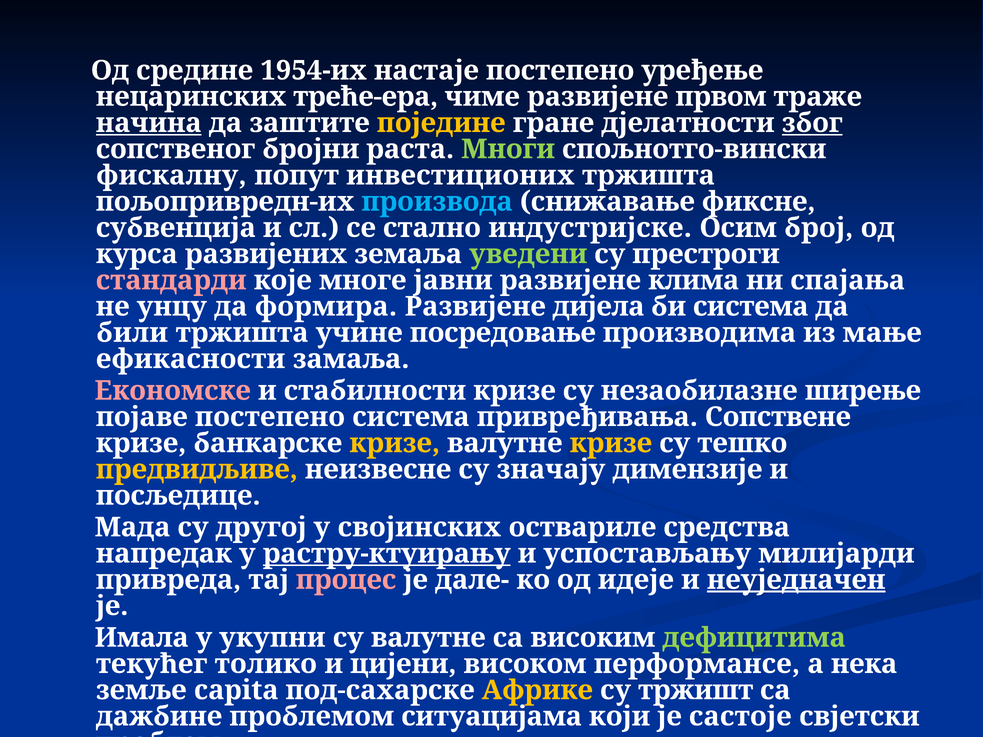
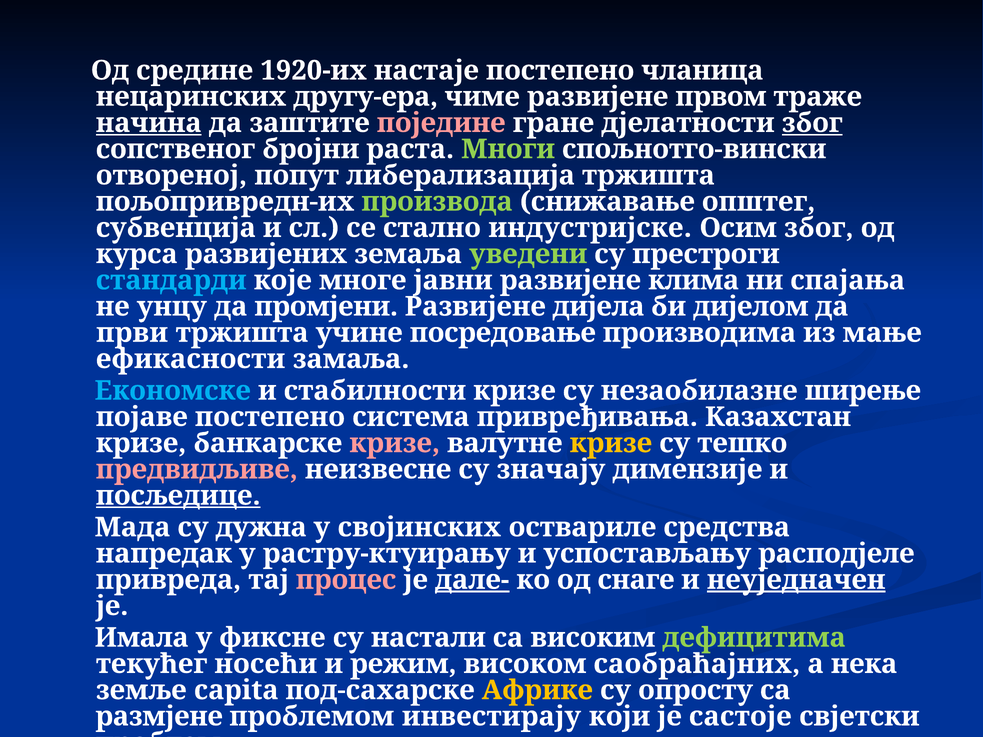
1954-их: 1954-их -> 1920-их
уређење: уређење -> чланица
треће-ера: треће-ера -> другу-ера
поједине colour: yellow -> pink
фискалну: фискалну -> отвореној
инвестиционих: инвестиционих -> либерализација
производа colour: light blue -> light green
фиксне: фиксне -> општег
Осим број: број -> због
стандарди colour: pink -> light blue
формира: формира -> промјени
би система: система -> дијелом
били: били -> први
Економске colour: pink -> light blue
Сопствене: Сопствене -> Казахстан
кризе at (395, 443) colour: yellow -> pink
предвидљиве colour: yellow -> pink
посљедице underline: none -> present
другој: другој -> дужна
растру-ктуирању underline: present -> none
милијарди: милијарди -> расподјеле
дале- underline: none -> present
идеје: идеје -> снаге
укупни: укупни -> фиксне
су валутне: валутне -> настали
толико: толико -> носећи
цијени: цијени -> режим
перформансе: перформансе -> саобраћајних
тржишт: тржишт -> опросту
дажбине: дажбине -> размјене
ситуацијама: ситуацијама -> инвестирају
